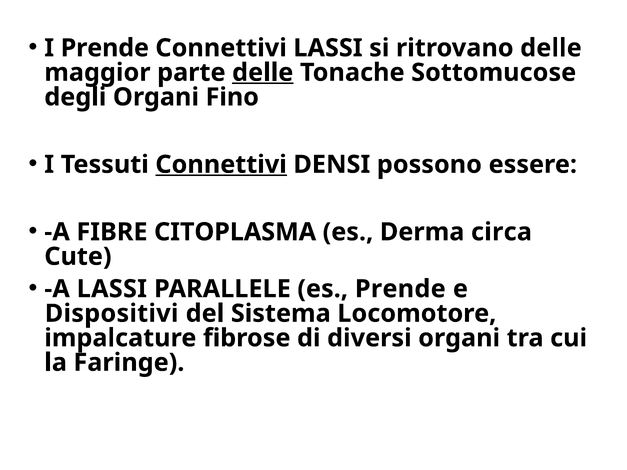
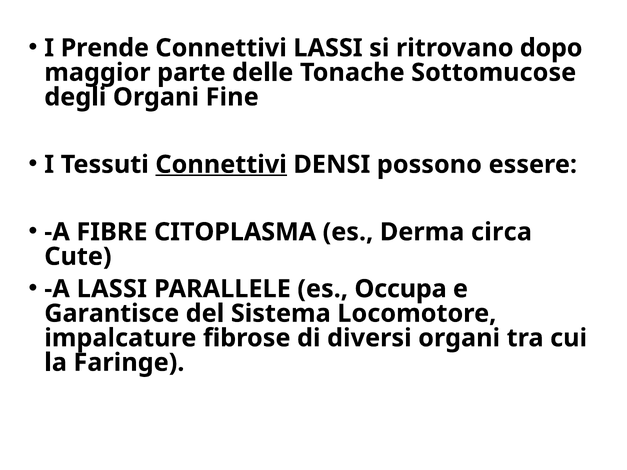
ritrovano delle: delle -> dopo
delle at (263, 73) underline: present -> none
Fino: Fino -> Fine
es Prende: Prende -> Occupa
Dispositivi: Dispositivi -> Garantisce
